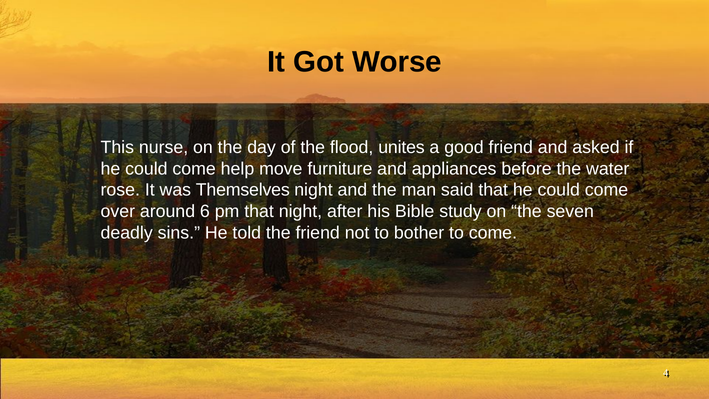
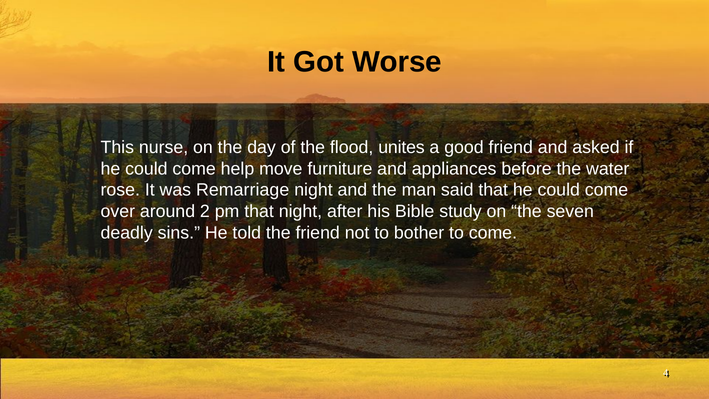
Themselves: Themselves -> Remarriage
6: 6 -> 2
